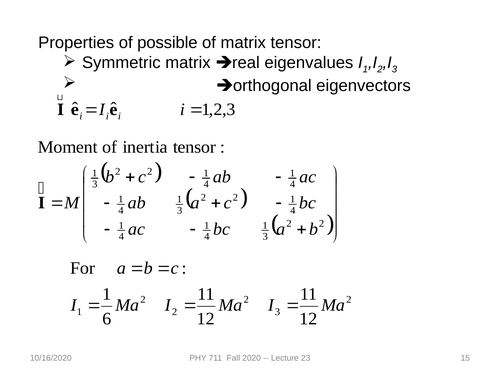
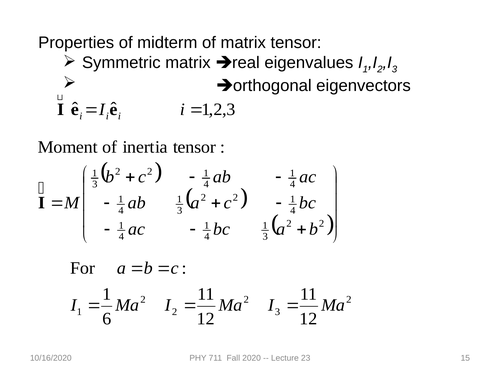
possible: possible -> midterm
